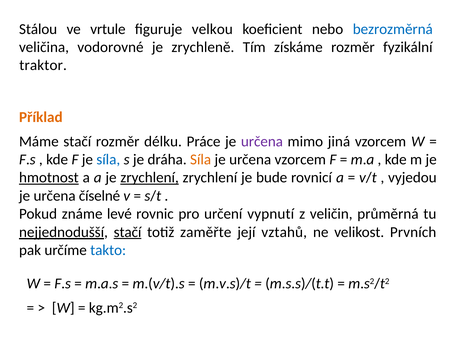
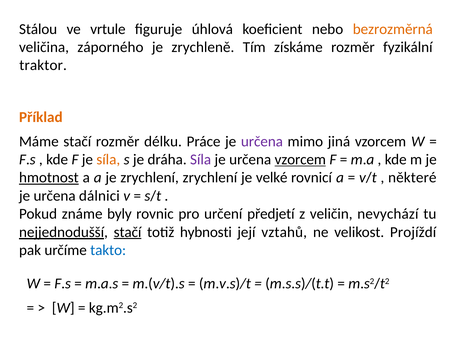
velkou: velkou -> úhlová
bezrozměrná colour: blue -> orange
vodorovné: vodorovné -> záporného
síla at (108, 159) colour: blue -> orange
Síla at (201, 159) colour: orange -> purple
vzorcem at (300, 159) underline: none -> present
zrychlení at (150, 178) underline: present -> none
bude: bude -> velké
vyjedou: vyjedou -> některé
číselné: číselné -> dálnici
levé: levé -> byly
vypnutí: vypnutí -> předjetí
průměrná: průměrná -> nevychází
zaměřte: zaměřte -> hybnosti
Prvních: Prvních -> Projíždí
